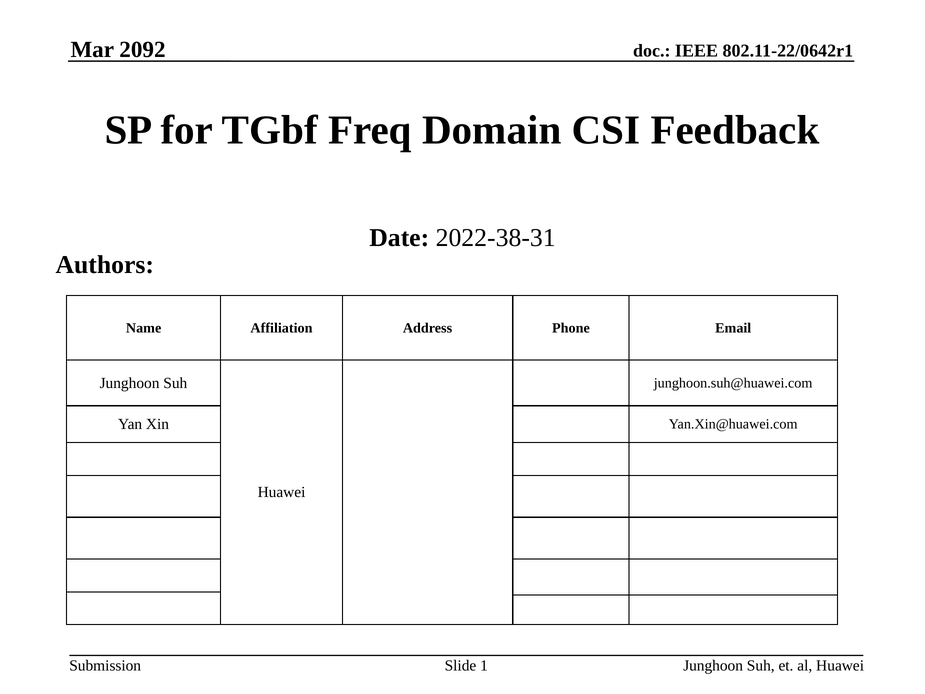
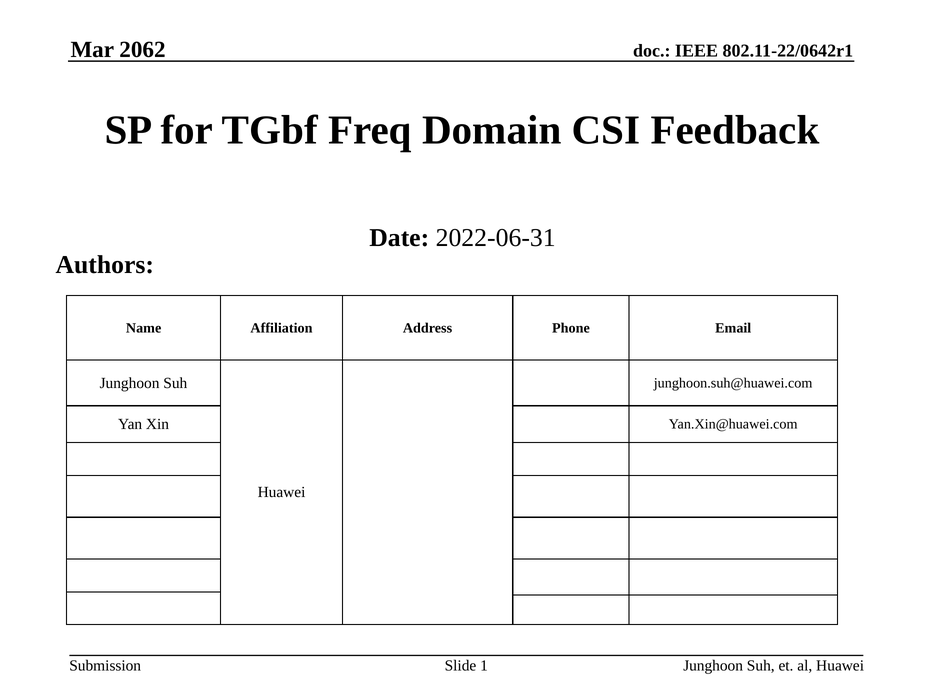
2092: 2092 -> 2062
2022-38-31: 2022-38-31 -> 2022-06-31
